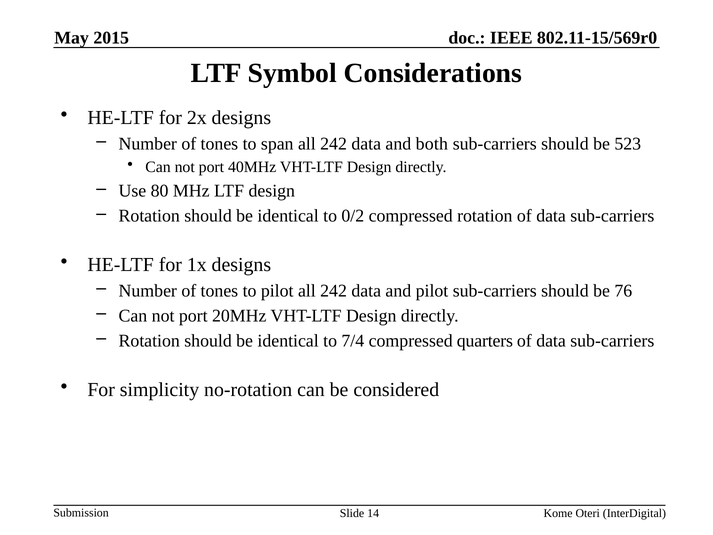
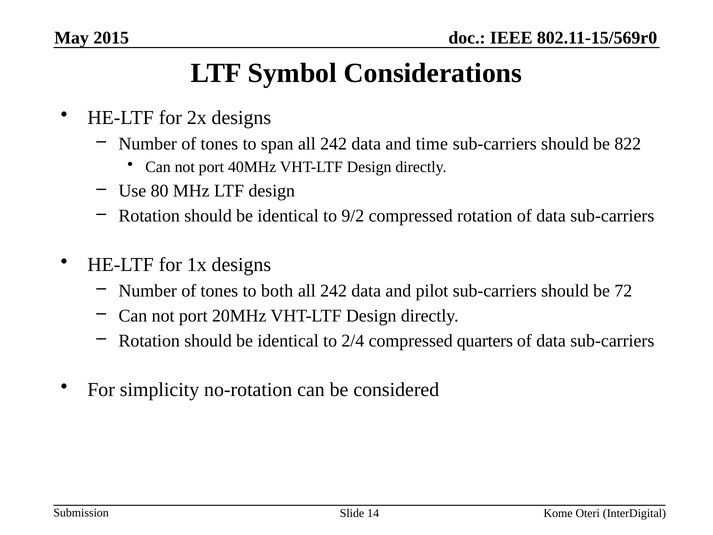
both: both -> time
523: 523 -> 822
0/2: 0/2 -> 9/2
to pilot: pilot -> both
76: 76 -> 72
7/4: 7/4 -> 2/4
